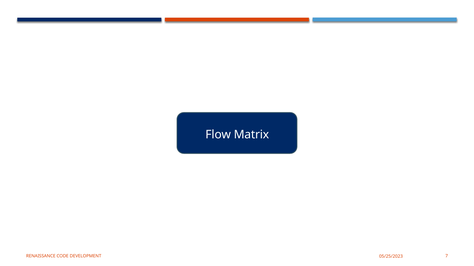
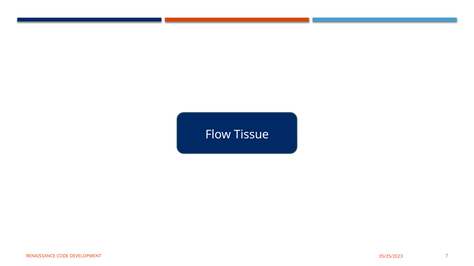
Matrix: Matrix -> Tissue
